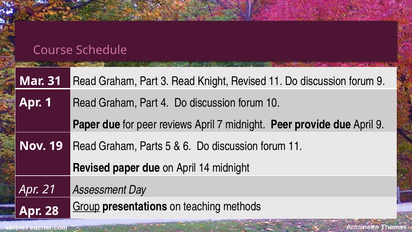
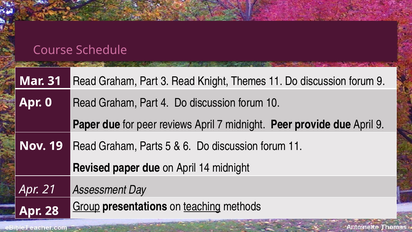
Knight Revised: Revised -> Themes
1: 1 -> 0
teaching underline: none -> present
